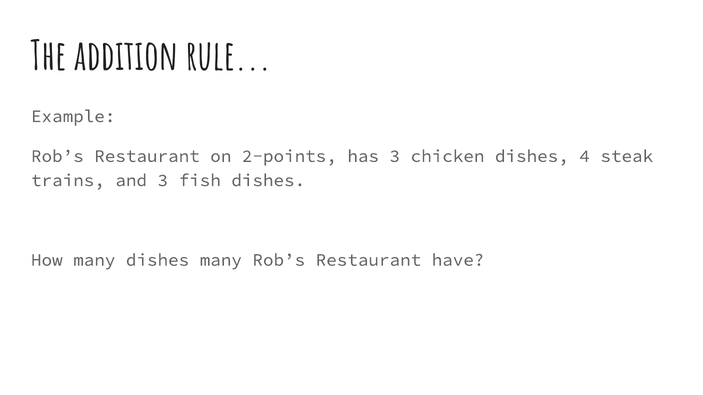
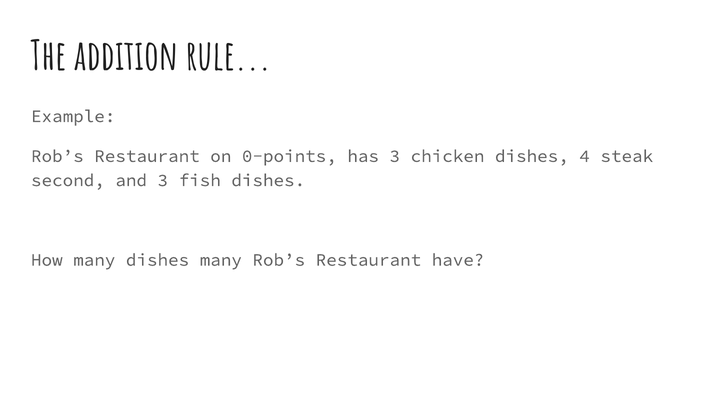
2-points: 2-points -> 0-points
trains: trains -> second
